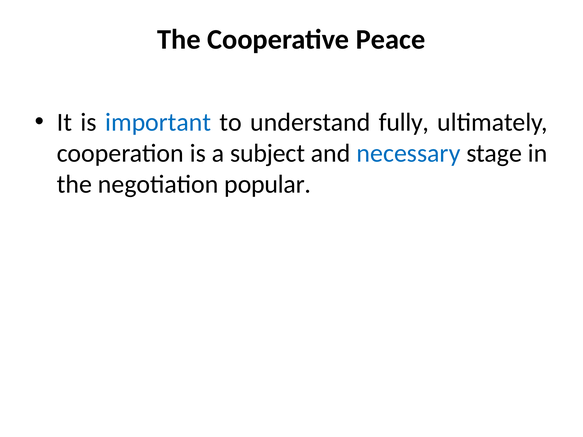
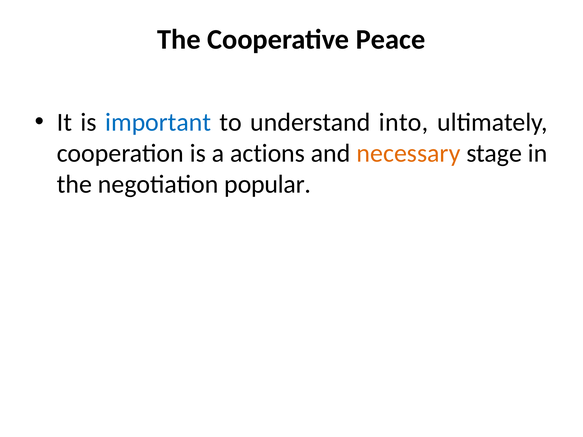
fully: fully -> into
subject: subject -> actions
necessary colour: blue -> orange
